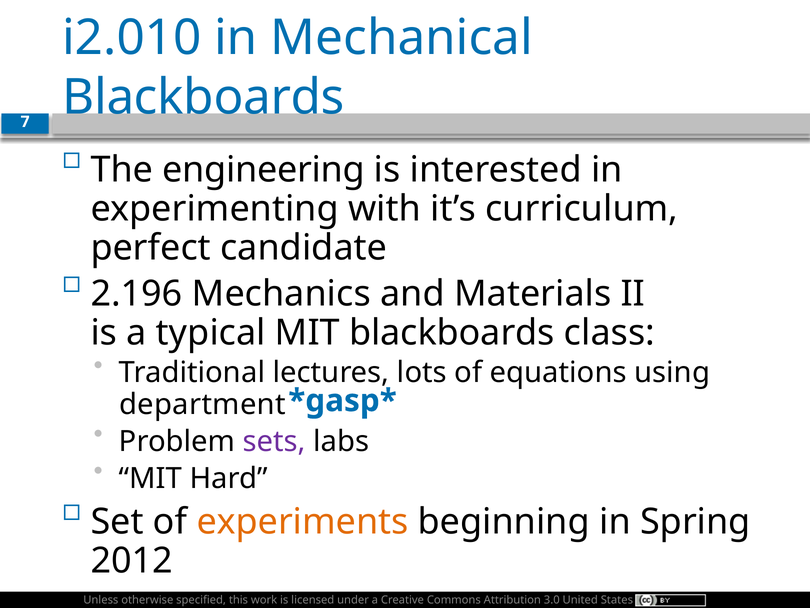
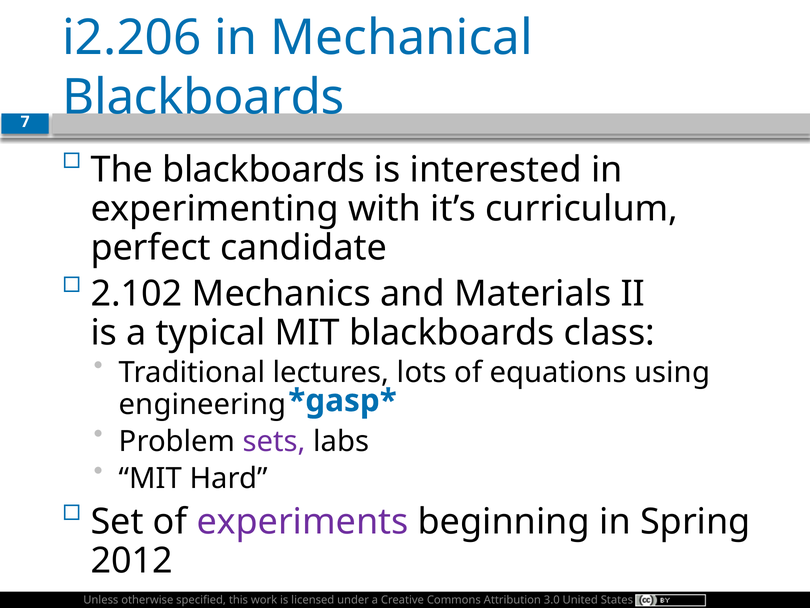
i2.010: i2.010 -> i2.206
The engineering: engineering -> blackboards
2.196: 2.196 -> 2.102
department: department -> engineering
experiments colour: orange -> purple
